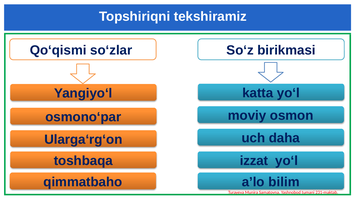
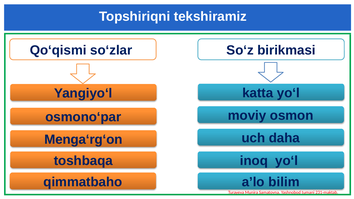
Ularga‘rg‘on: Ularga‘rg‘on -> Menga‘rg‘on
izzat: izzat -> inoq
